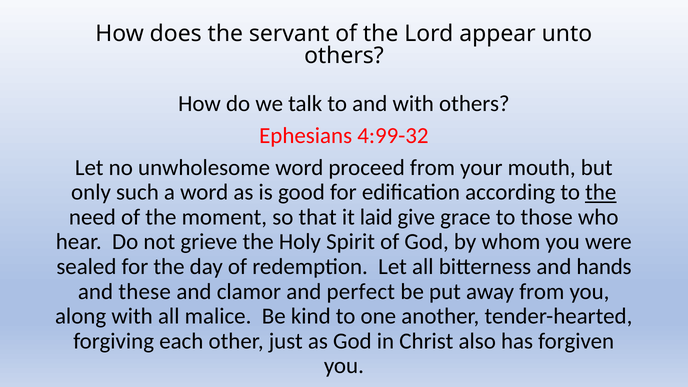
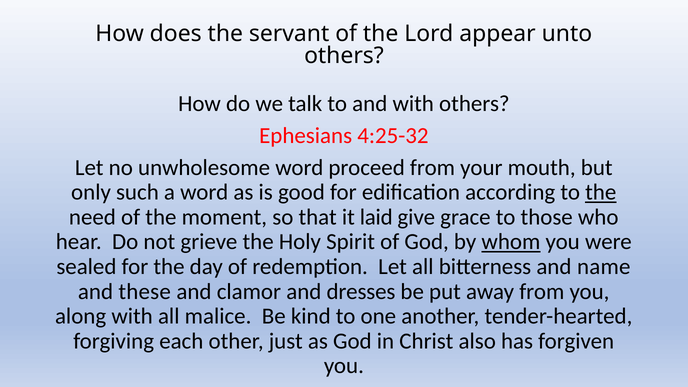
4:99-32: 4:99-32 -> 4:25-32
whom underline: none -> present
hands: hands -> name
perfect: perfect -> dresses
